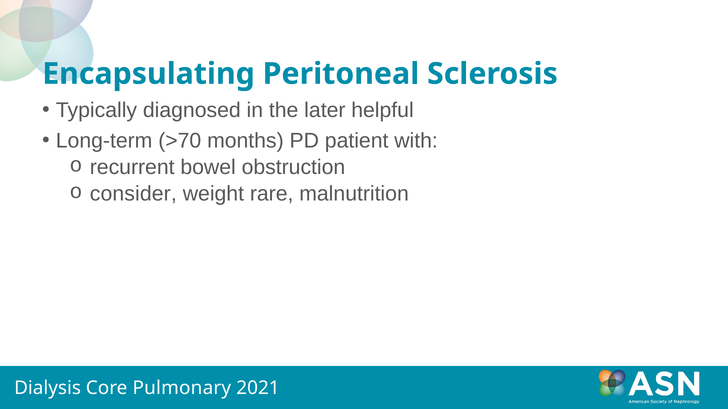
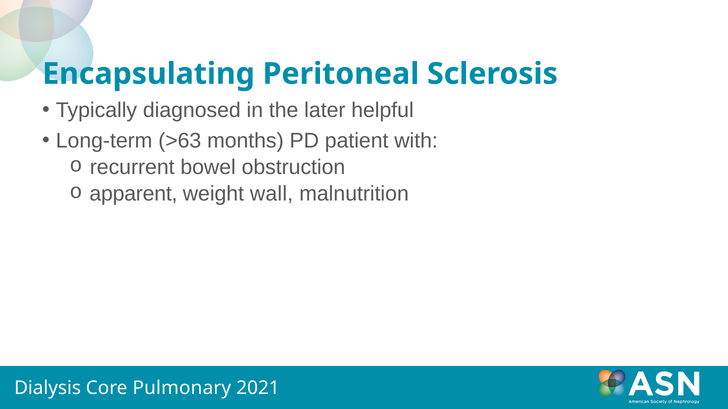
>70: >70 -> >63
consider: consider -> apparent
rare: rare -> wall
